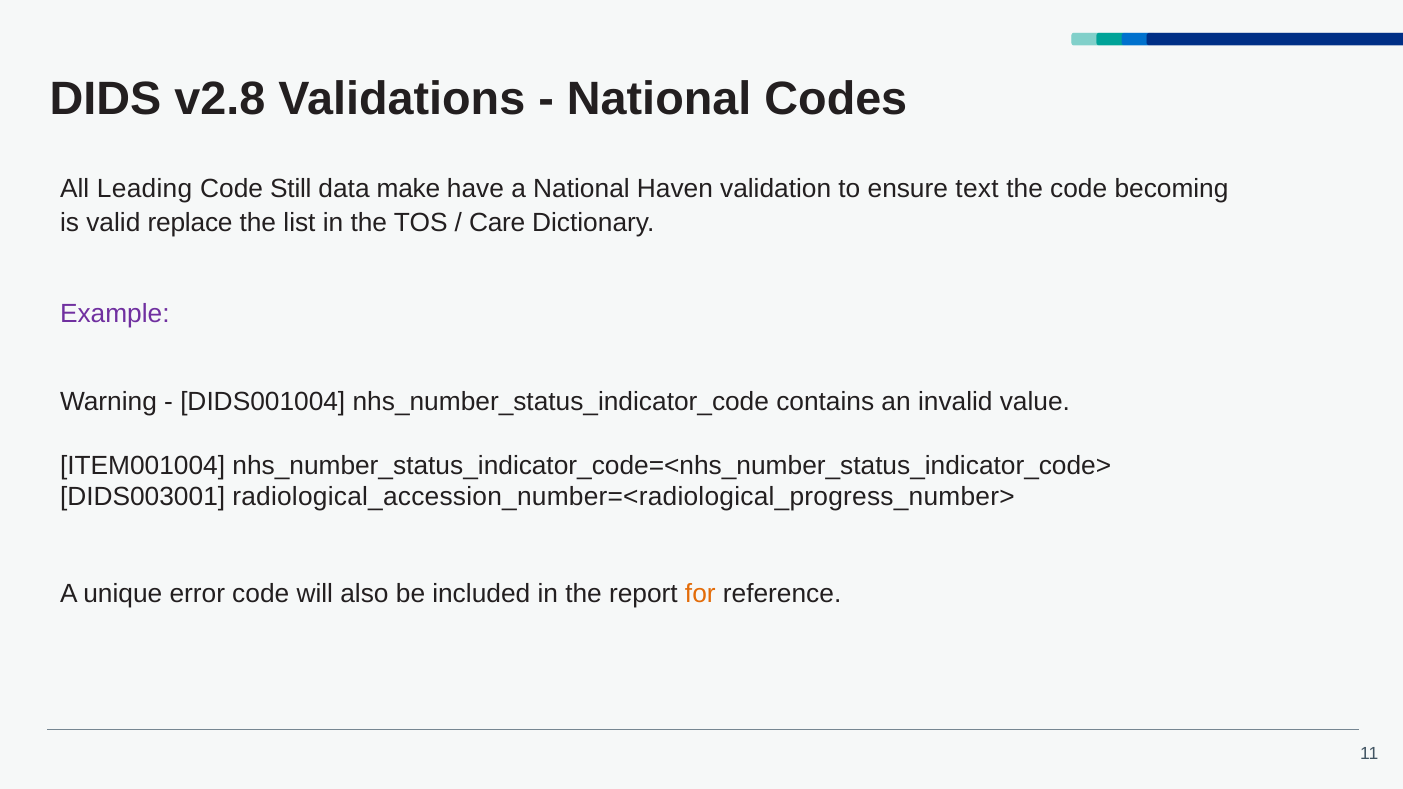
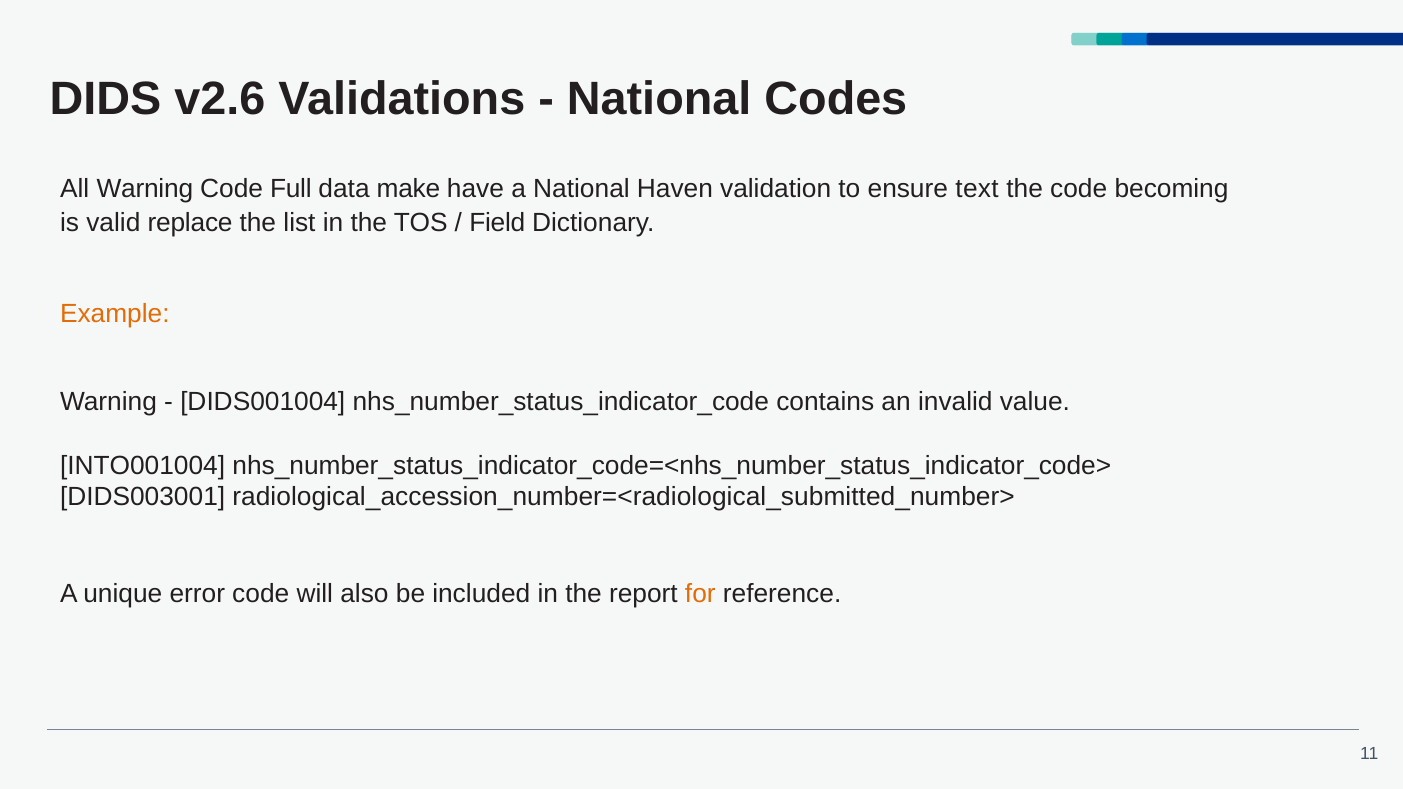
v2.8: v2.8 -> v2.6
All Leading: Leading -> Warning
Still: Still -> Full
Care: Care -> Field
Example colour: purple -> orange
ITEM001004: ITEM001004 -> INTO001004
radiological_accession_number=<radiological_progress_number>: radiological_accession_number=<radiological_progress_number> -> radiological_accession_number=<radiological_submitted_number>
